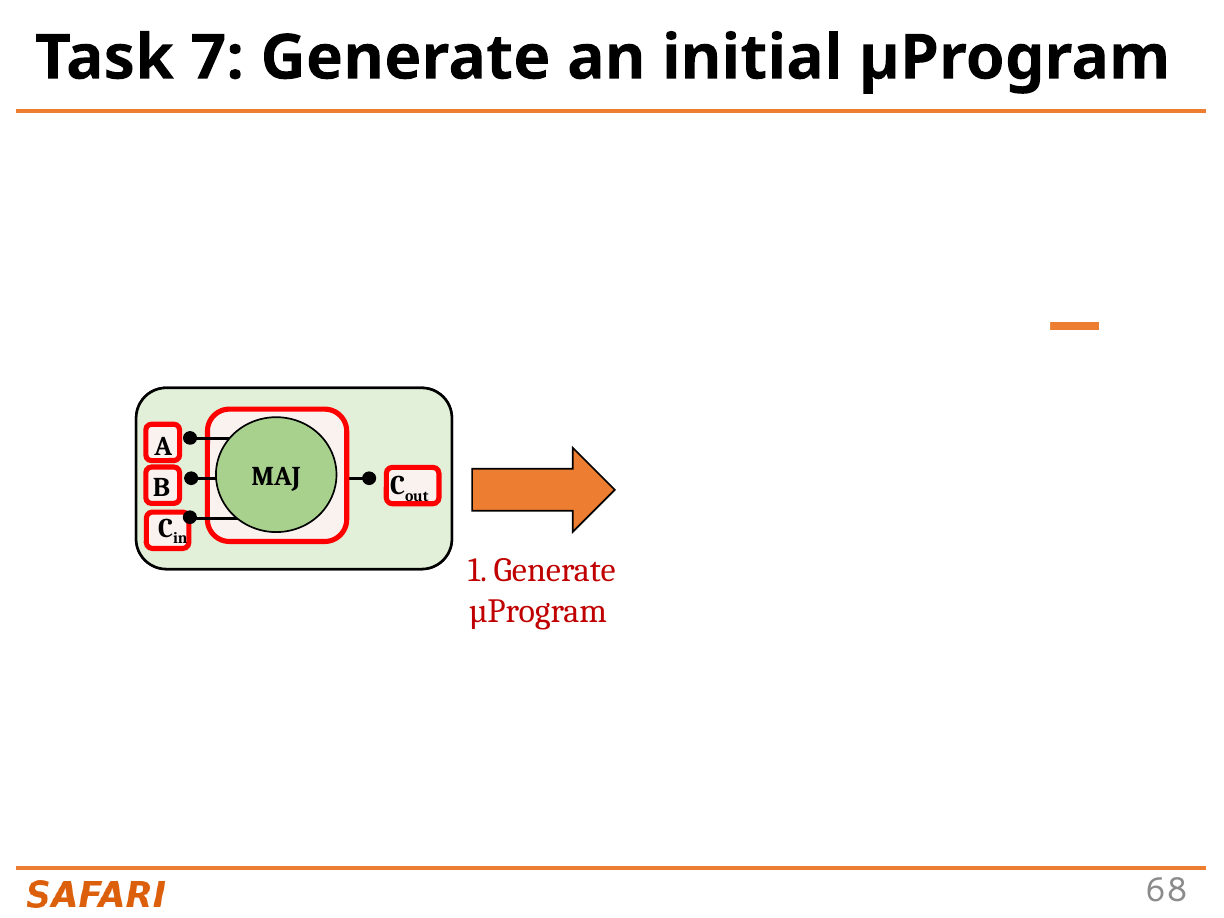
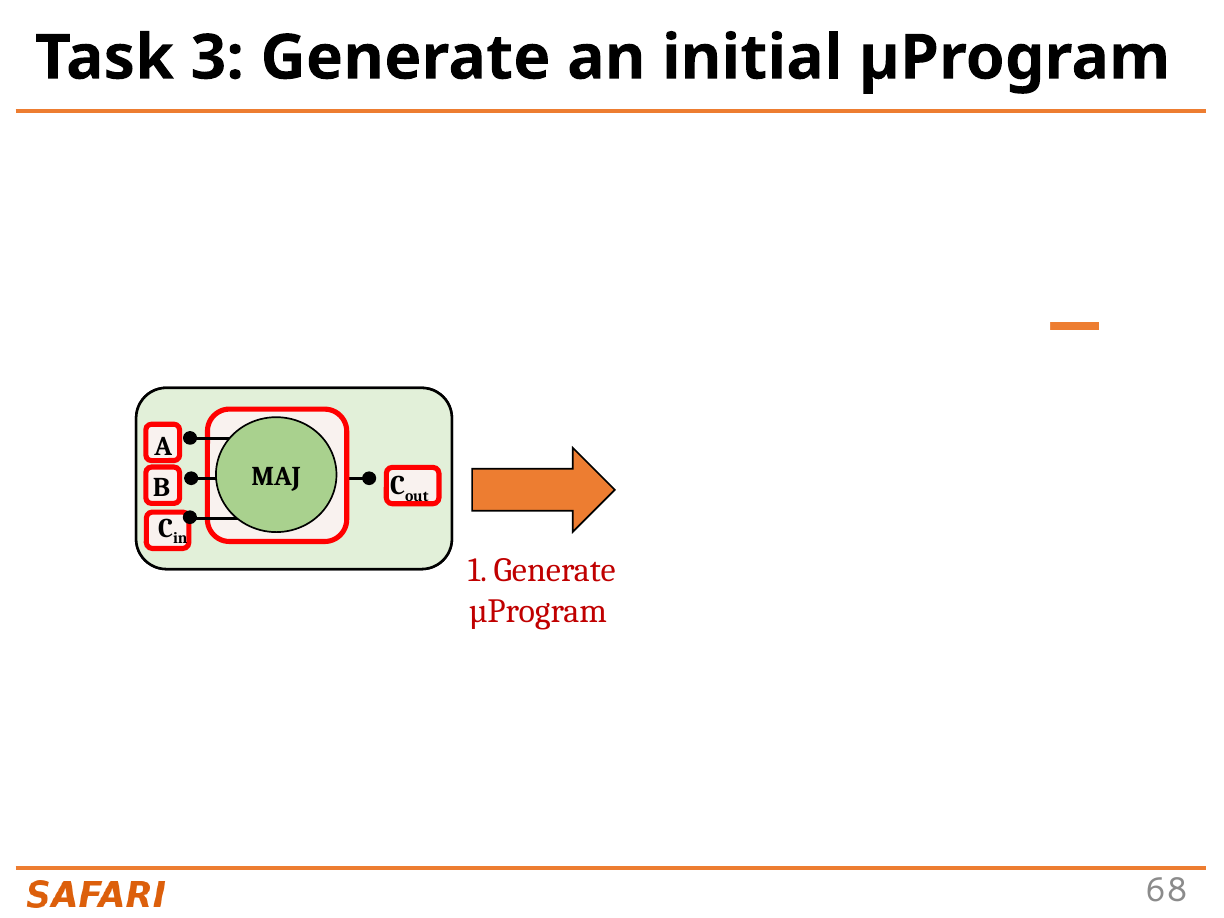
Task 7: 7 -> 3
